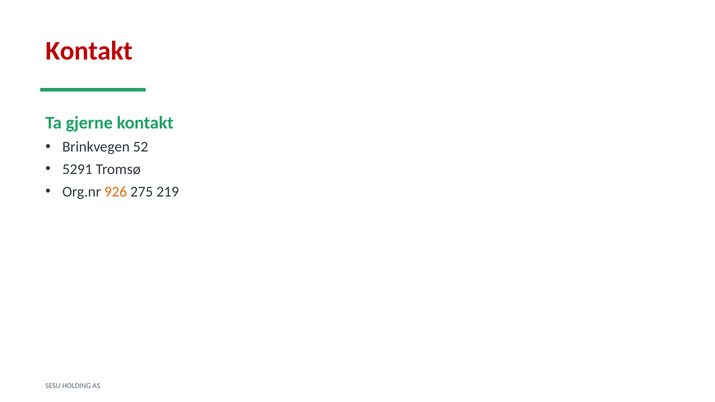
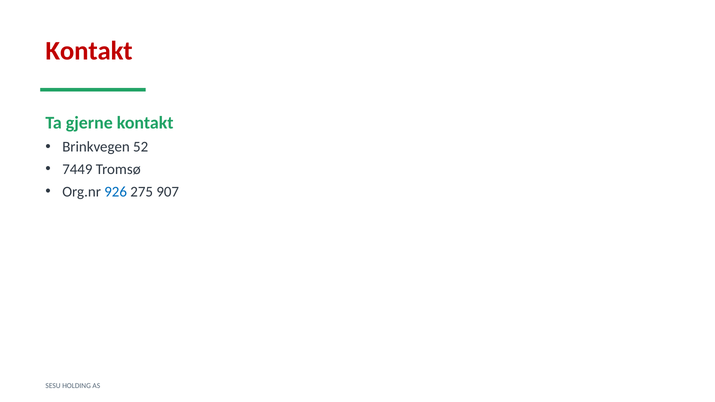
5291: 5291 -> 7449
926 colour: orange -> blue
219: 219 -> 907
